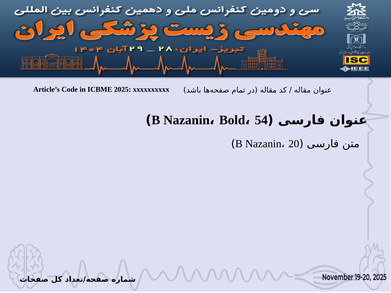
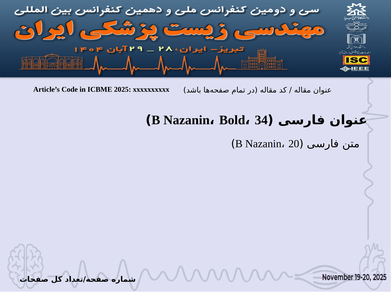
54: 54 -> 34
